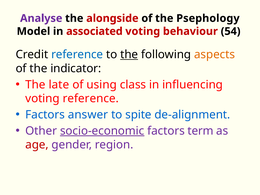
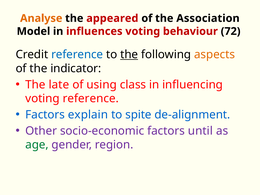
Analyse colour: purple -> orange
alongside: alongside -> appeared
Psephology: Psephology -> Association
associated: associated -> influences
54: 54 -> 72
answer: answer -> explain
socio-economic underline: present -> none
term: term -> until
age colour: red -> green
